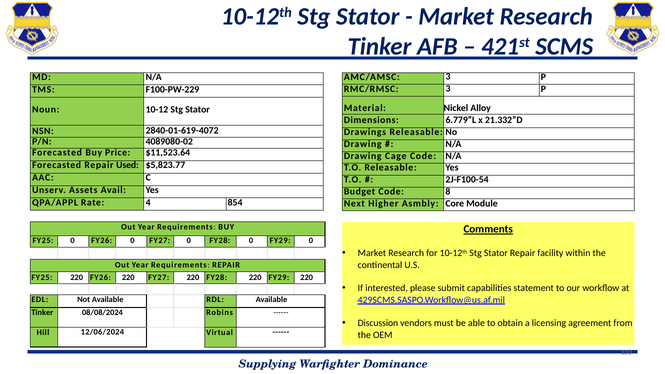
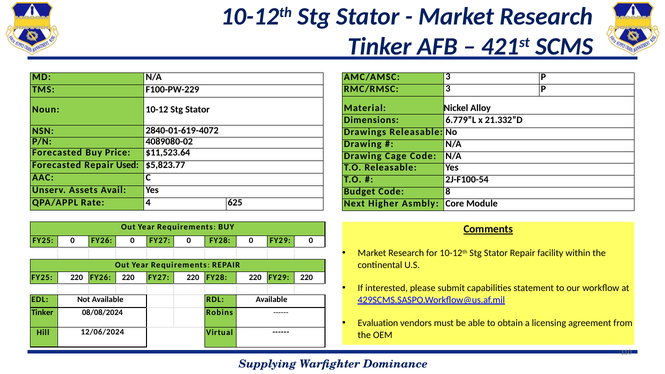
854: 854 -> 625
Discussion: Discussion -> Evaluation
